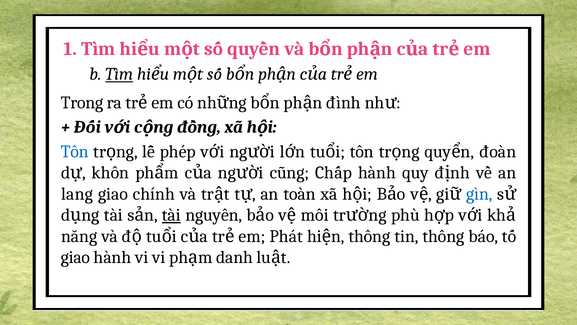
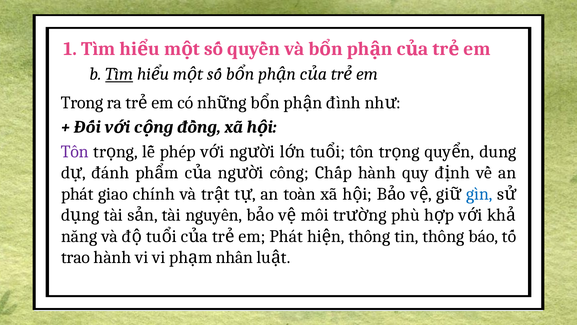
Tôn at (75, 151) colour: blue -> purple
đoàn: đoàn -> dung
khôn: khôn -> đánh
cũng: cũng -> công
lang at (77, 194): lang -> phát
tài at (171, 215) underline: present -> none
giao at (75, 257): giao -> trao
danh: danh -> nhân
